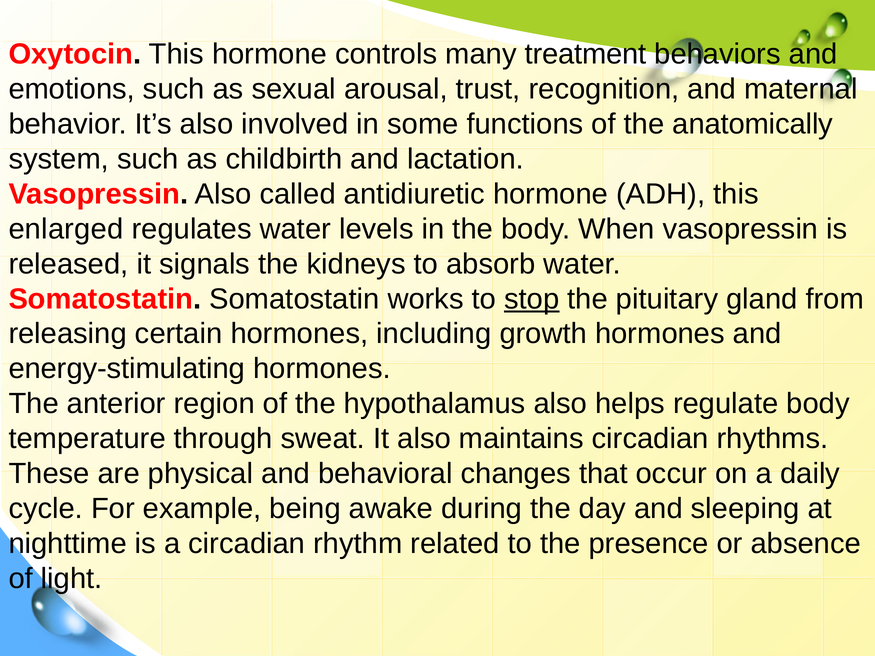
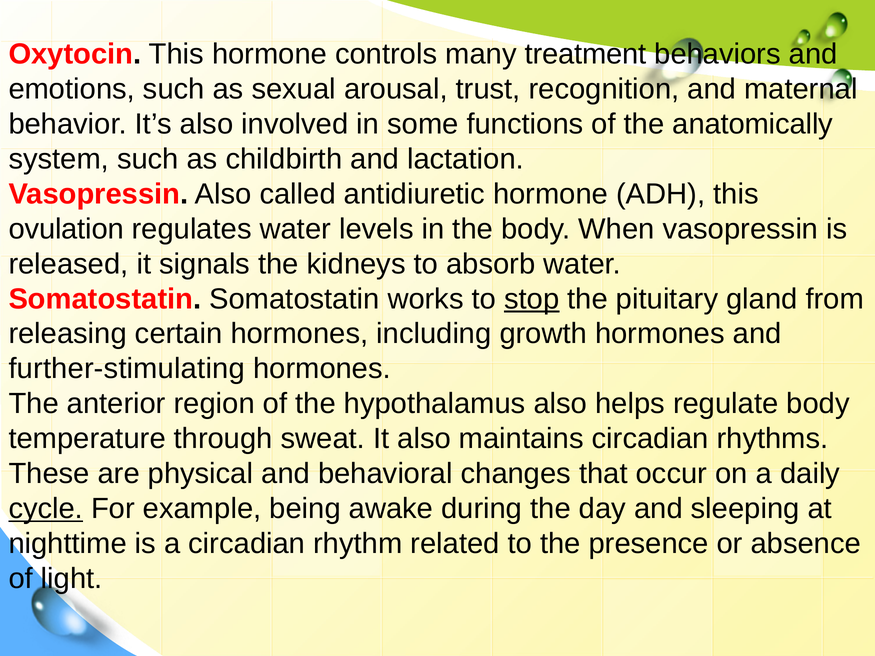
enlarged: enlarged -> ovulation
energy-stimulating: energy-stimulating -> further-stimulating
cycle underline: none -> present
